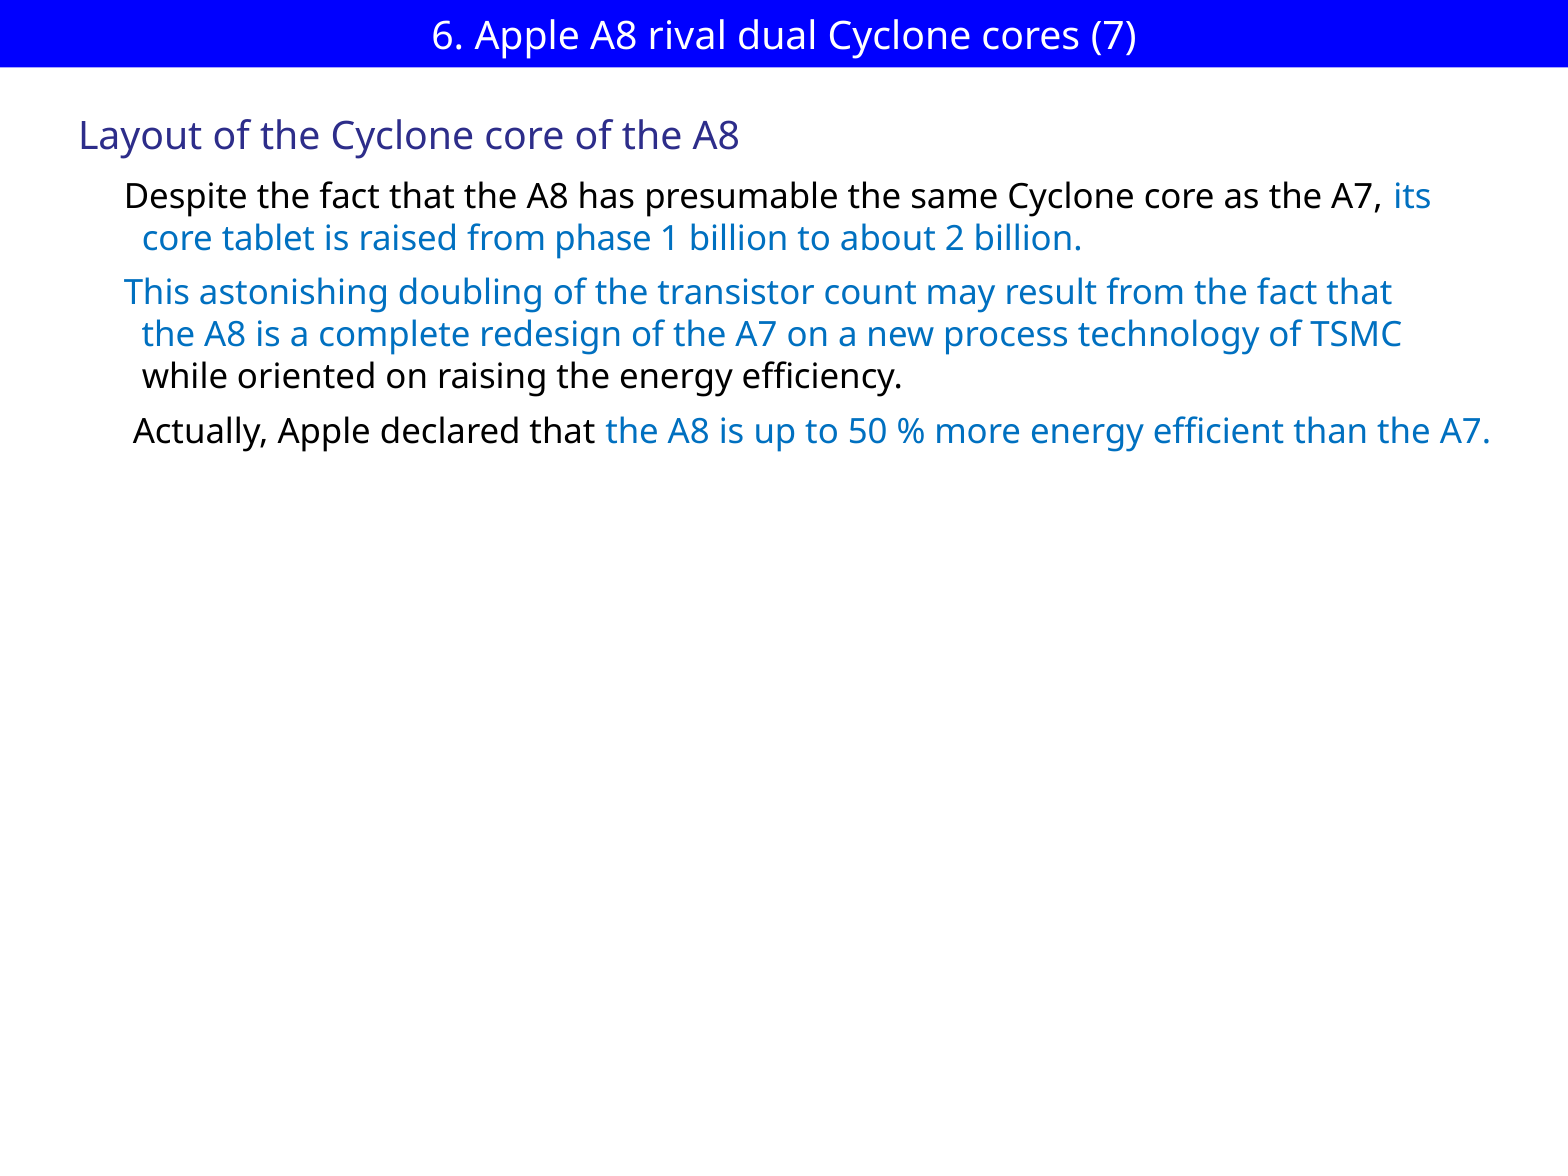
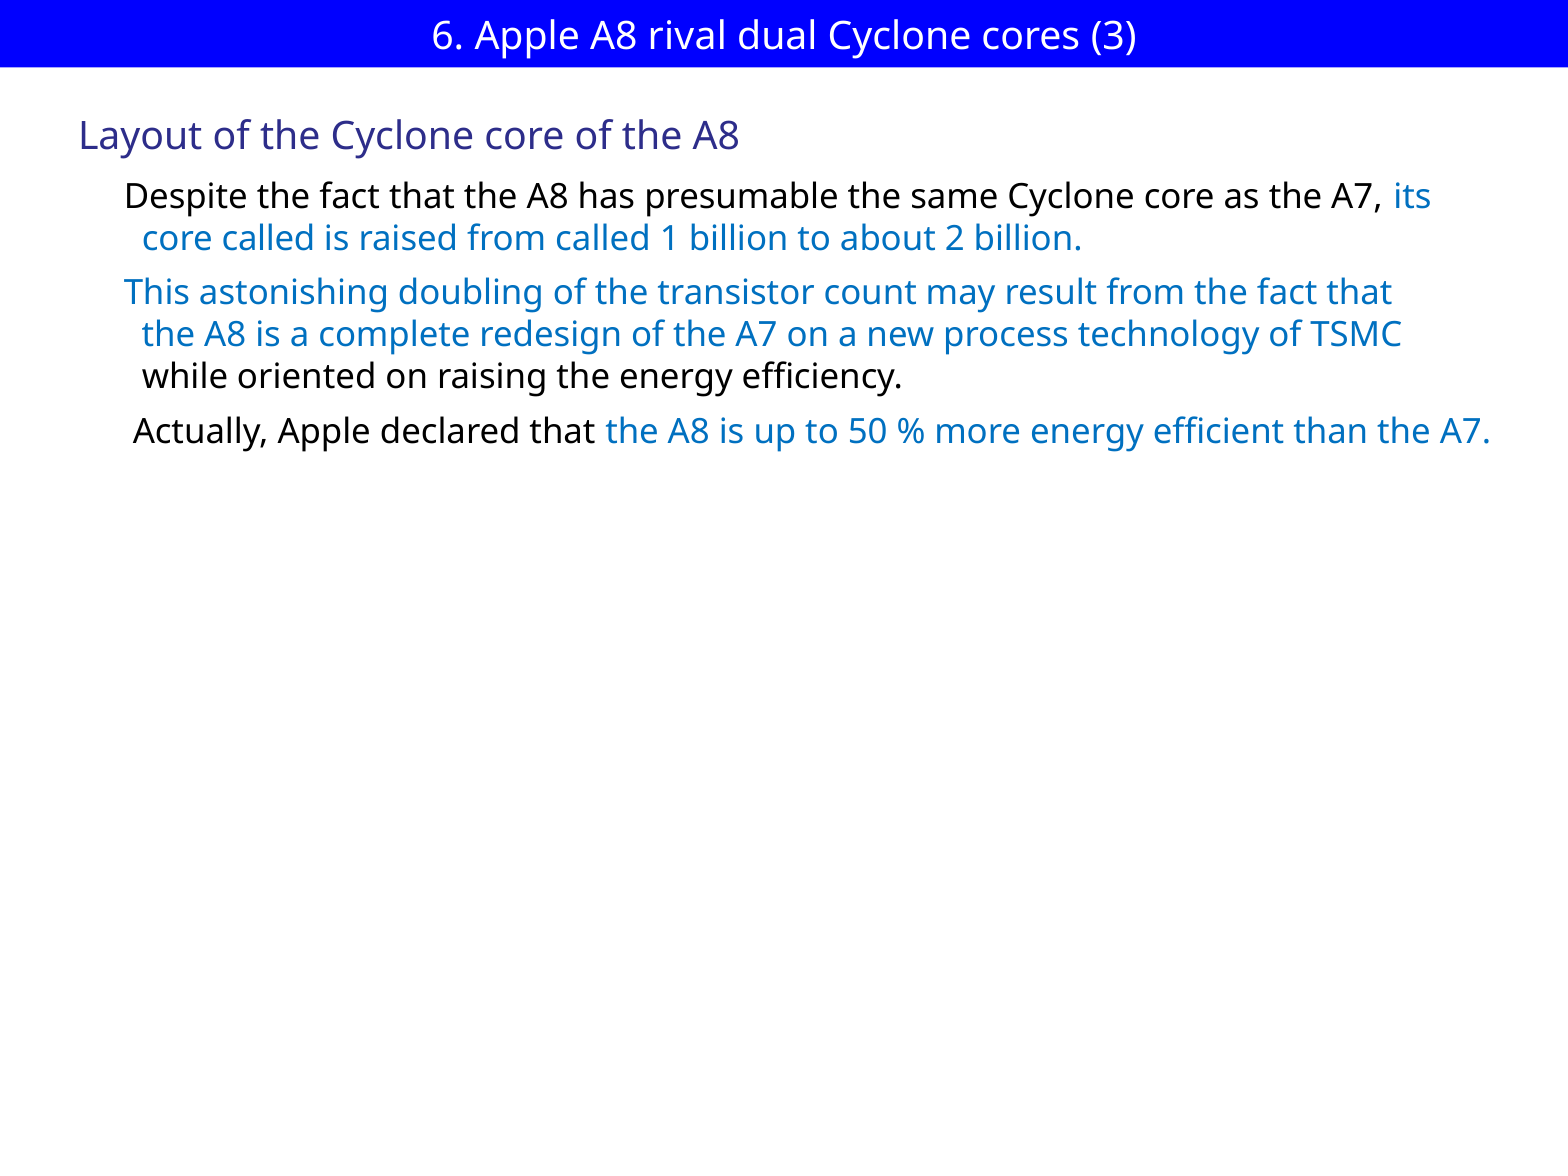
7: 7 -> 3
core tablet: tablet -> called
from phase: phase -> called
